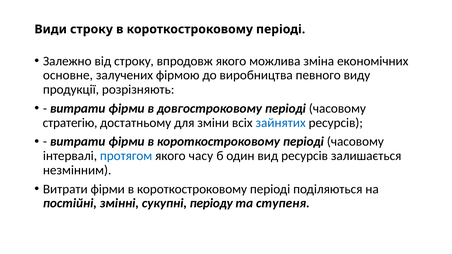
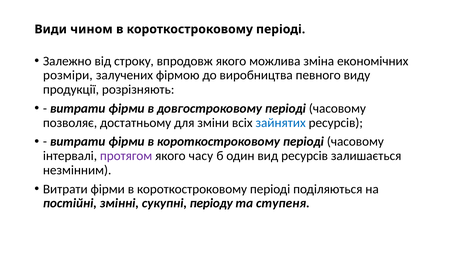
Види строку: строку -> чином
основне: основне -> розміри
стратегію: стратегію -> позволяє
протягом colour: blue -> purple
